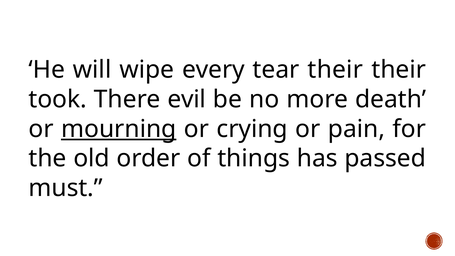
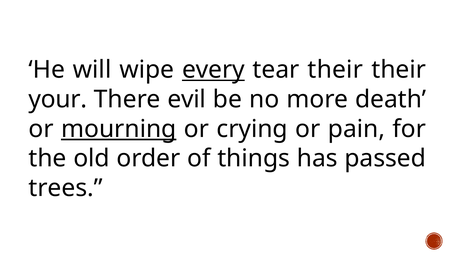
every underline: none -> present
took: took -> your
must: must -> trees
